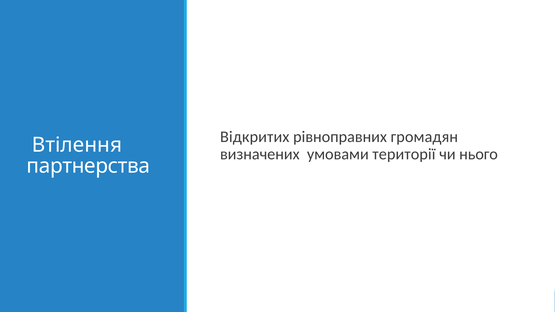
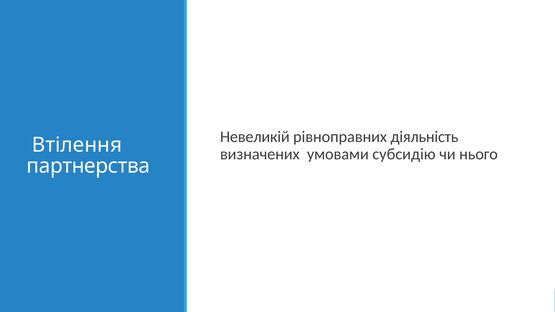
Відкритих: Відкритих -> Невеликій
громадян: громадян -> діяльність
території: території -> субсидію
